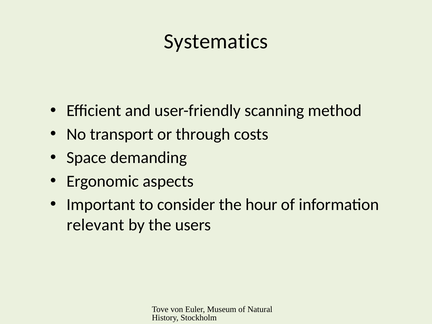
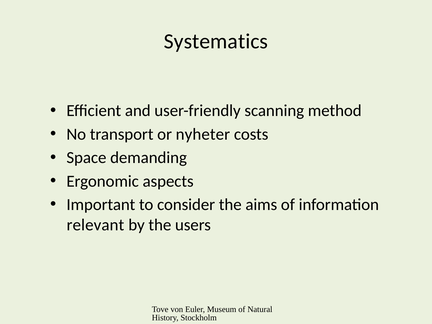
through: through -> nyheter
hour: hour -> aims
